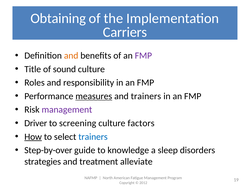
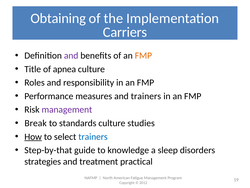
and at (71, 55) colour: orange -> purple
FMP at (143, 55) colour: purple -> orange
sound: sound -> apnea
measures underline: present -> none
Driver: Driver -> Break
screening: screening -> standards
factors: factors -> studies
Step-by-over: Step-by-over -> Step-by-that
alleviate: alleviate -> practical
